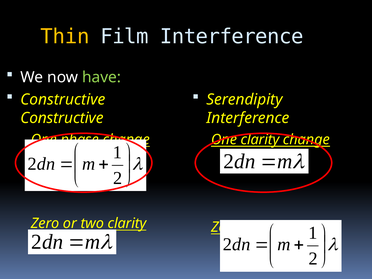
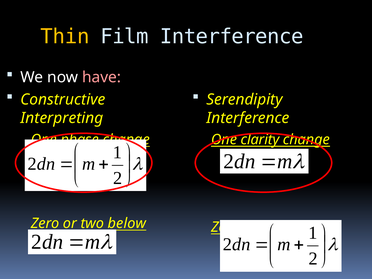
have colour: light green -> pink
Constructive at (62, 118): Constructive -> Interpreting
clarity at (127, 223): clarity -> below
